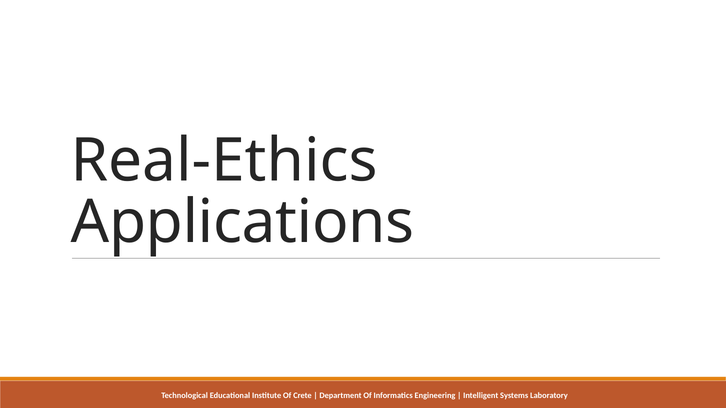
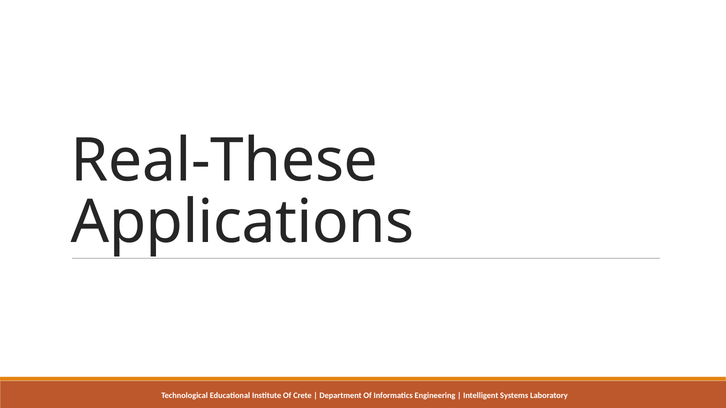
Real-Ethics: Real-Ethics -> Real-These
